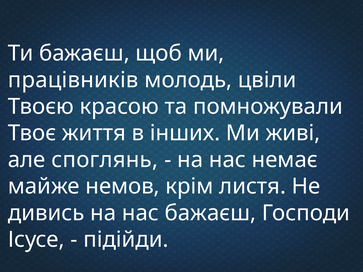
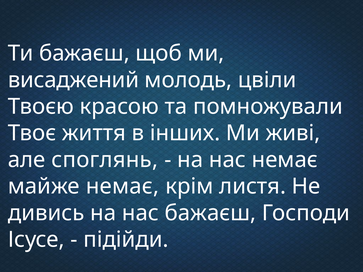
працівників: працівників -> висаджений
майже немов: немов -> немає
